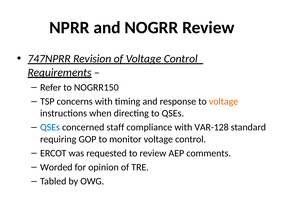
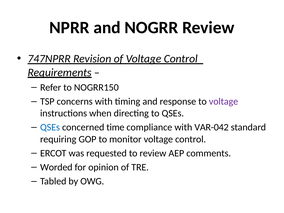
voltage at (224, 101) colour: orange -> purple
staff: staff -> time
VAR-128: VAR-128 -> VAR-042
